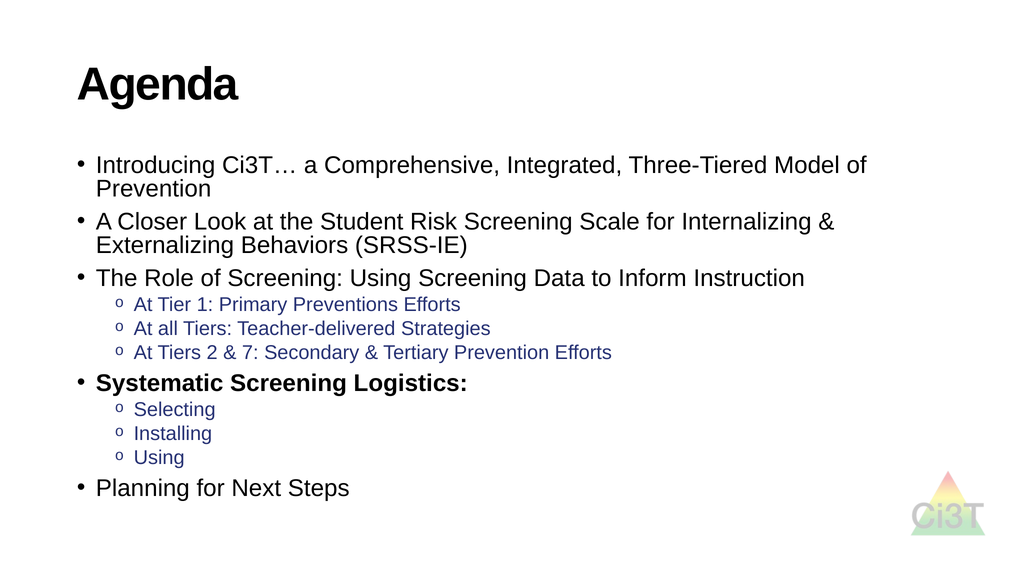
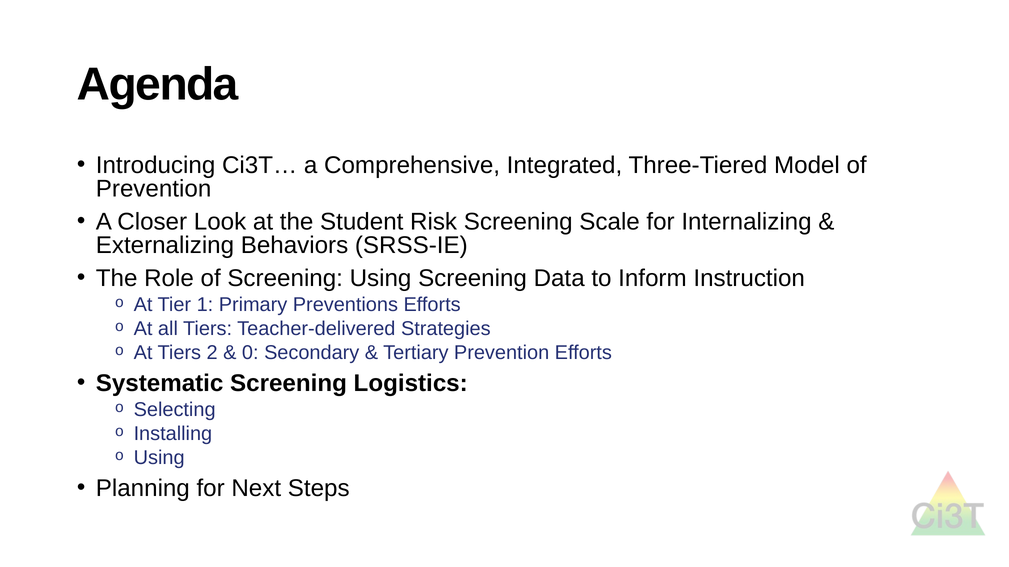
7: 7 -> 0
